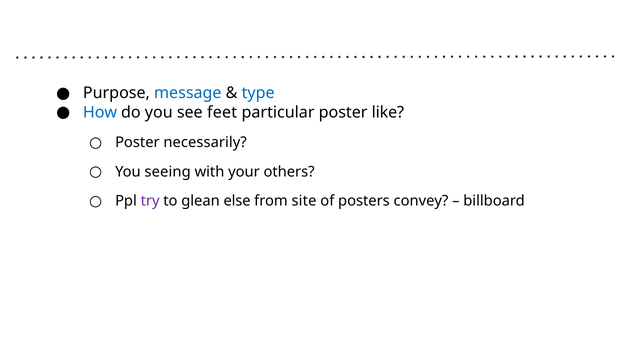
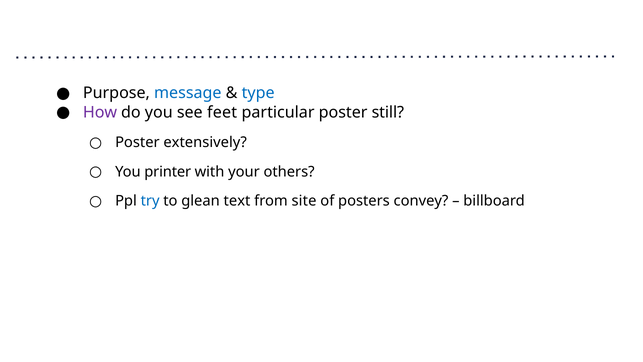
How colour: blue -> purple
like: like -> still
necessarily: necessarily -> extensively
seeing: seeing -> printer
try colour: purple -> blue
else: else -> text
